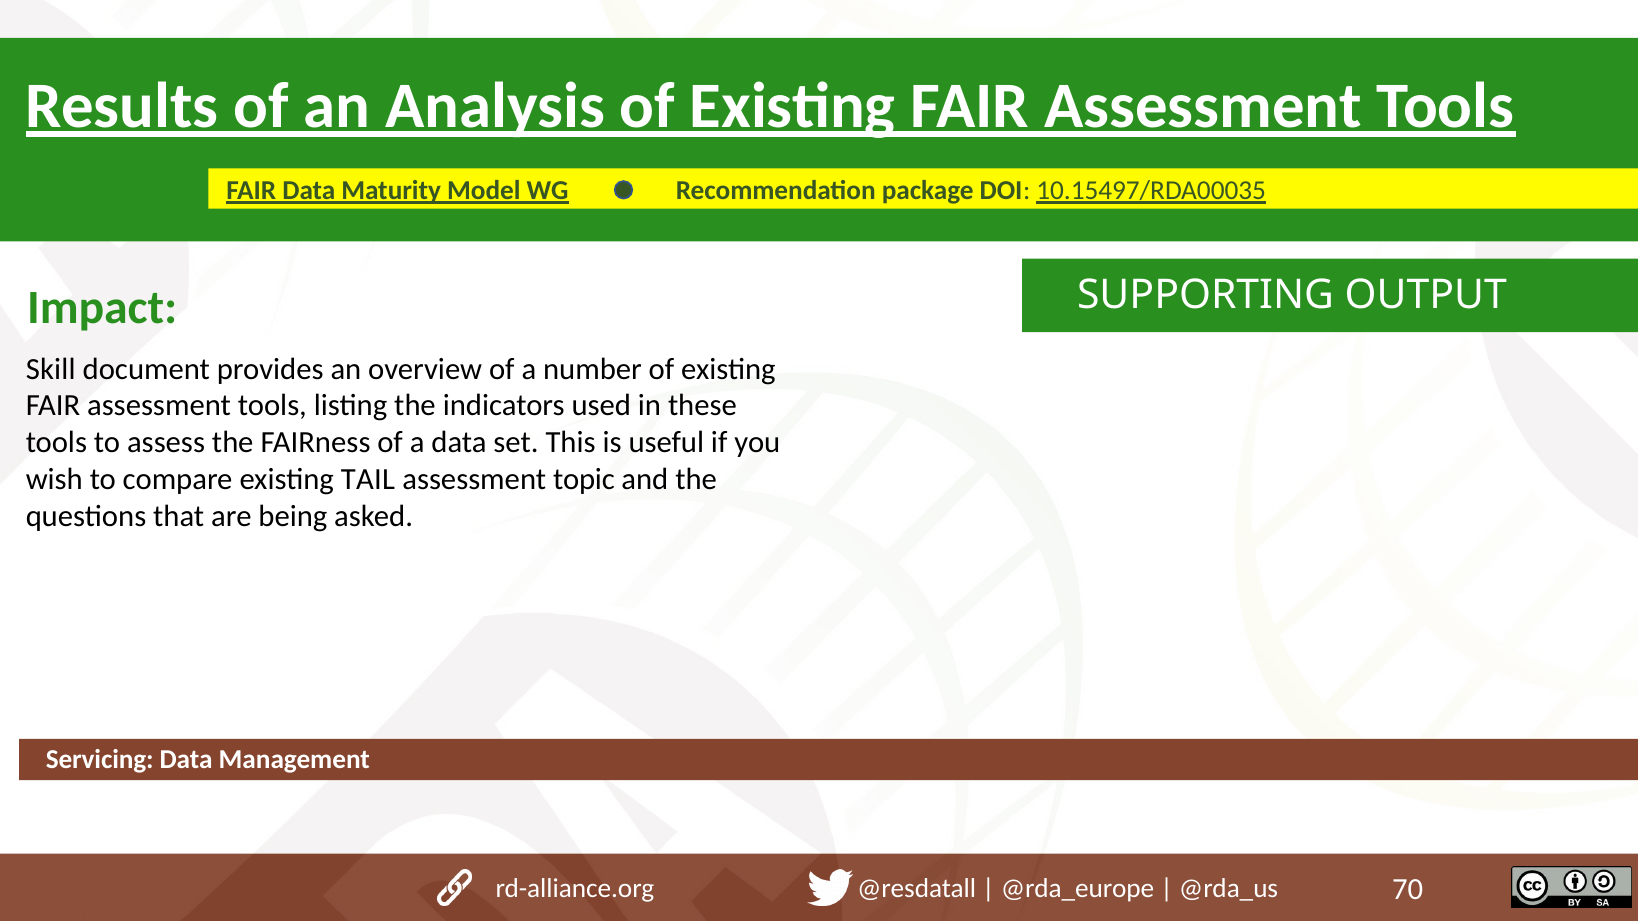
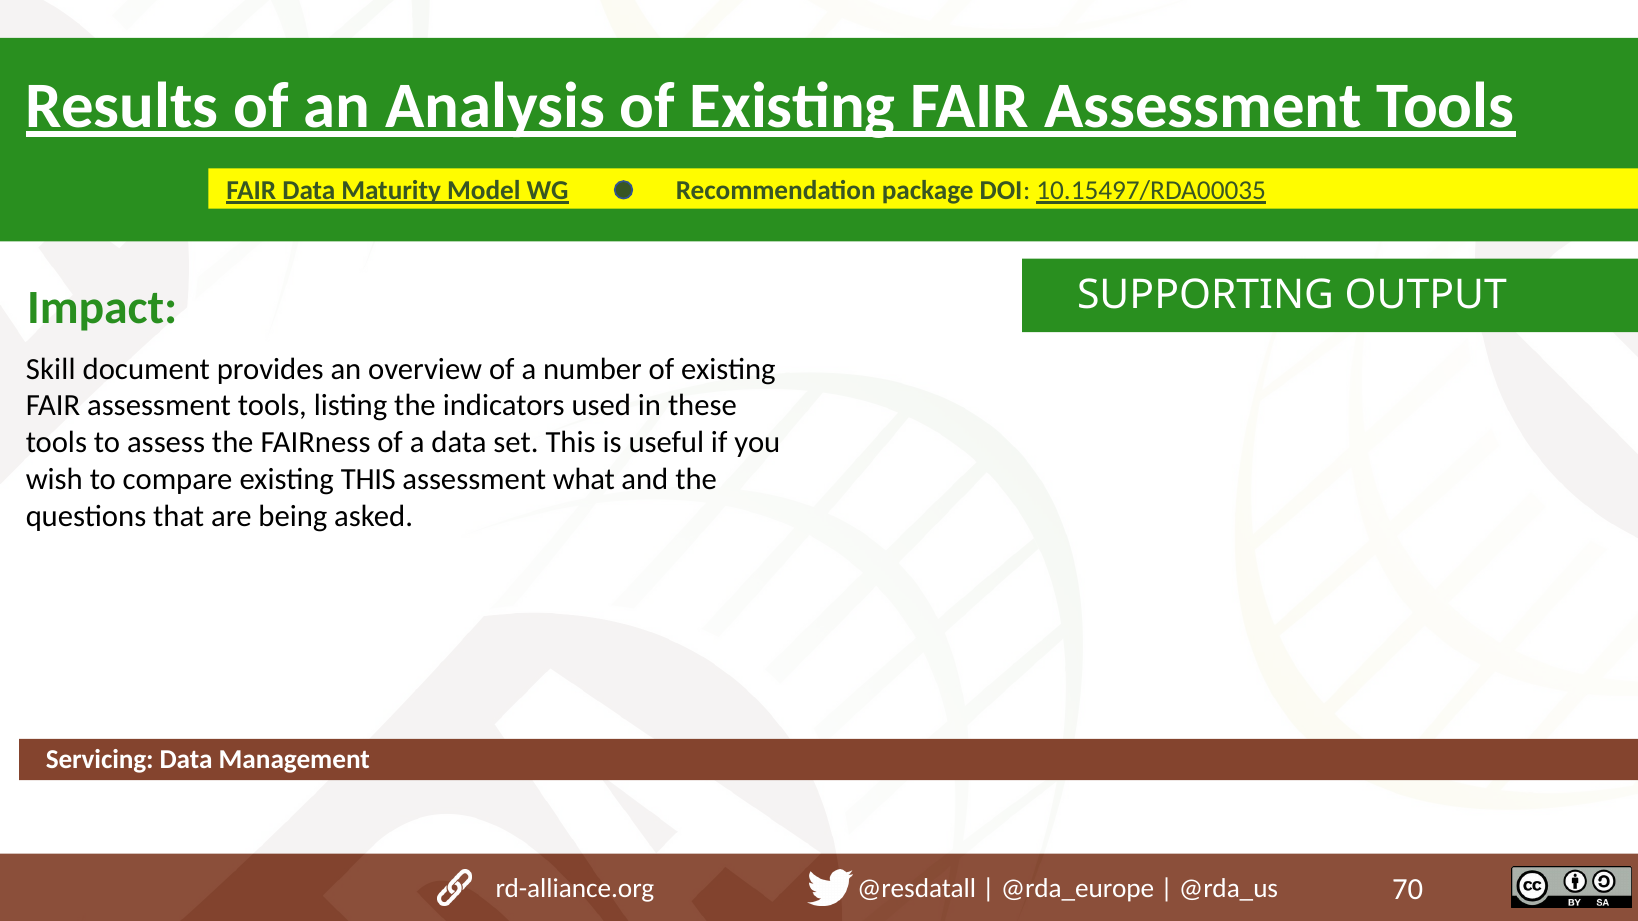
existing TAIL: TAIL -> THIS
topic: topic -> what
